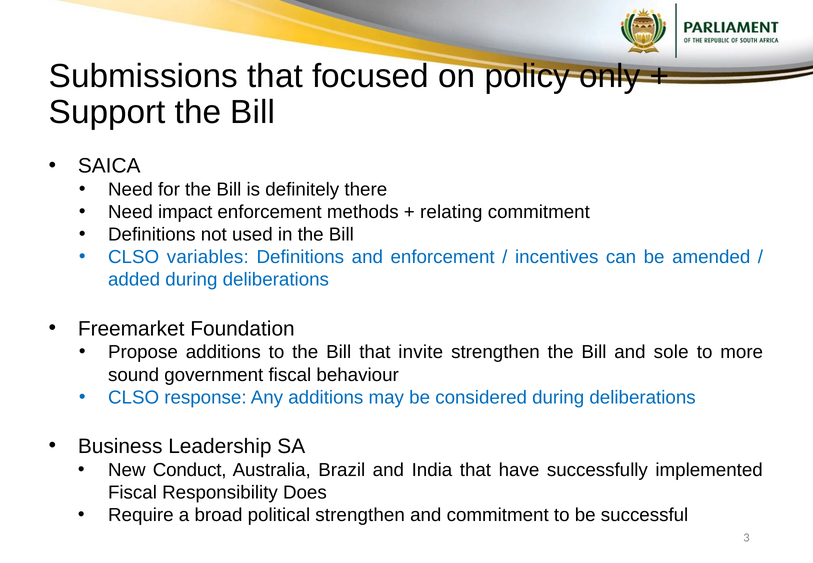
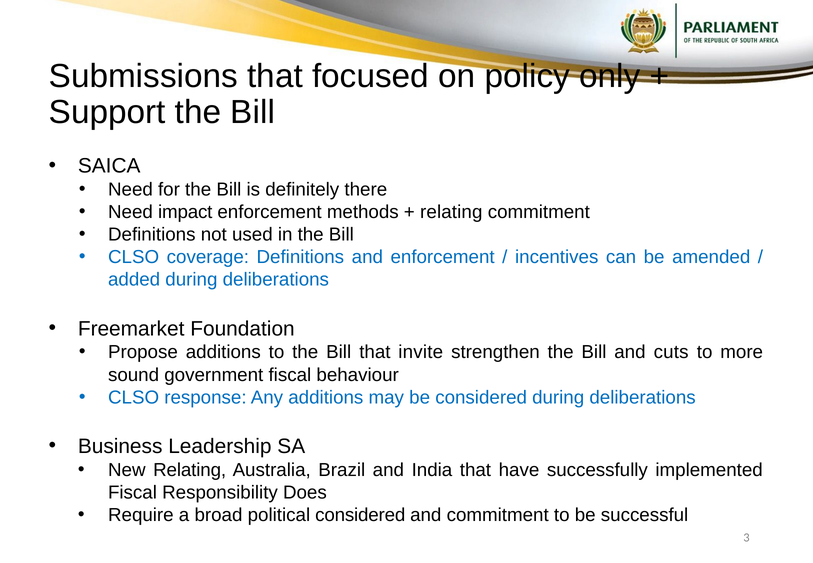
variables: variables -> coverage
sole: sole -> cuts
New Conduct: Conduct -> Relating
political strengthen: strengthen -> considered
